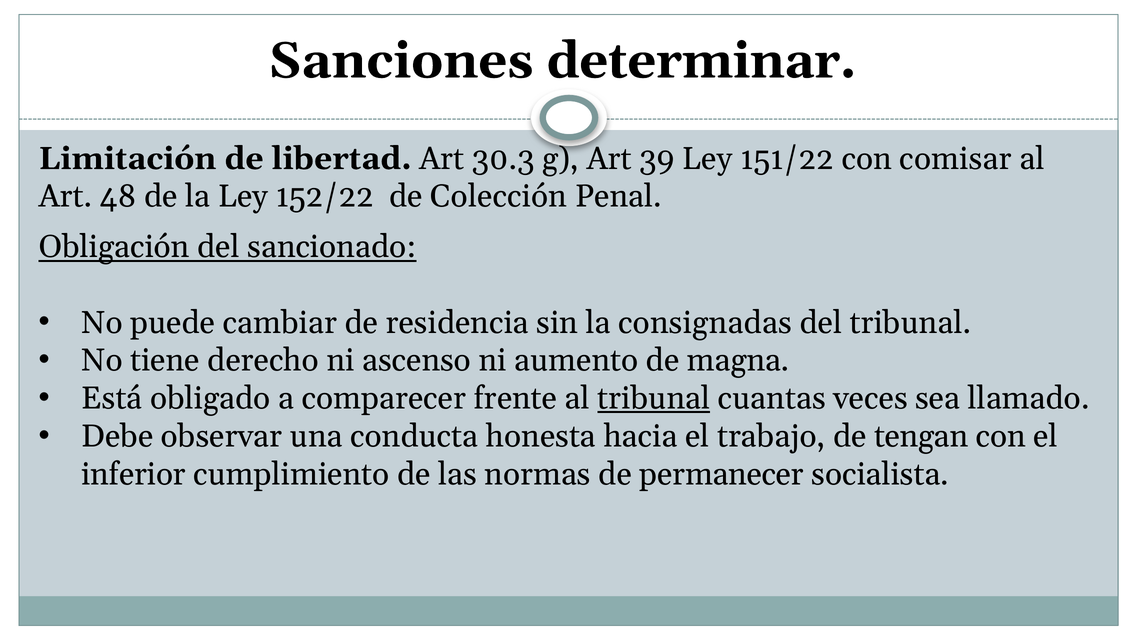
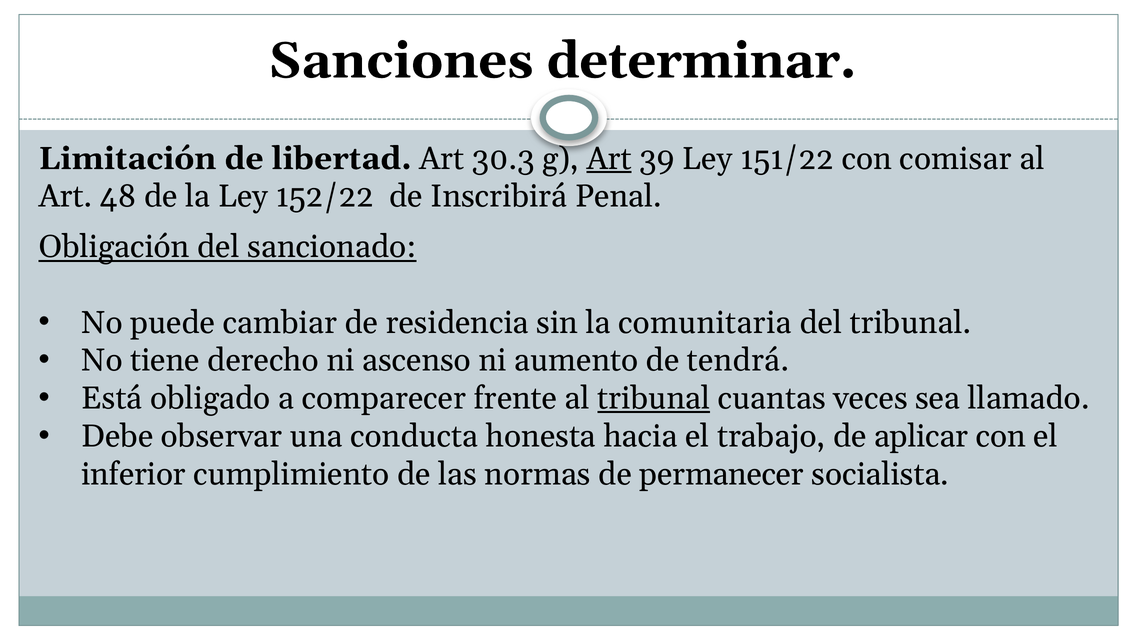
Art at (609, 159) underline: none -> present
Colección: Colección -> Inscribirá
consignadas: consignadas -> comunitaria
magna: magna -> tendrá
tengan: tengan -> aplicar
